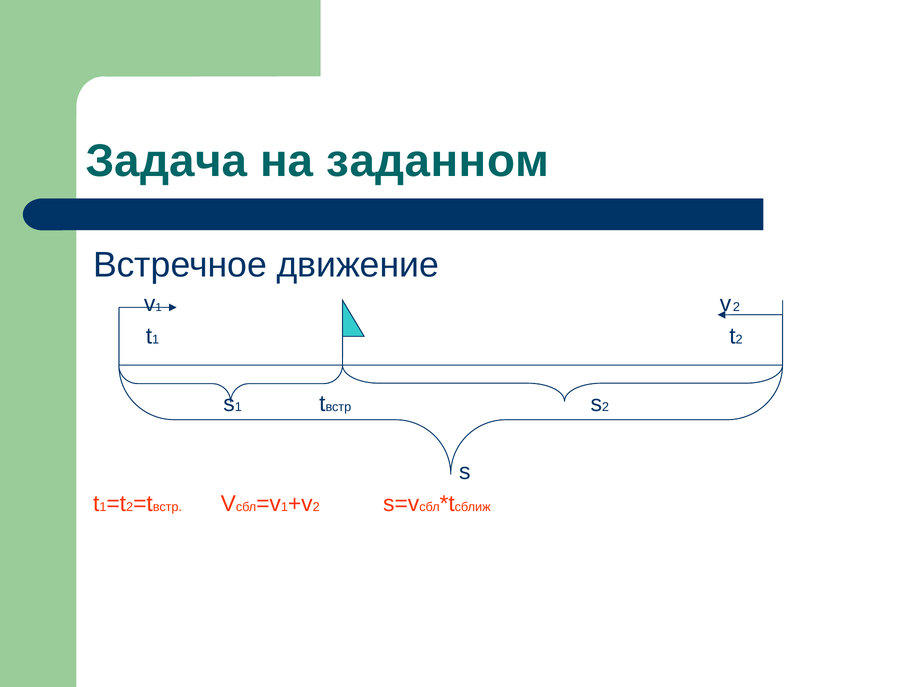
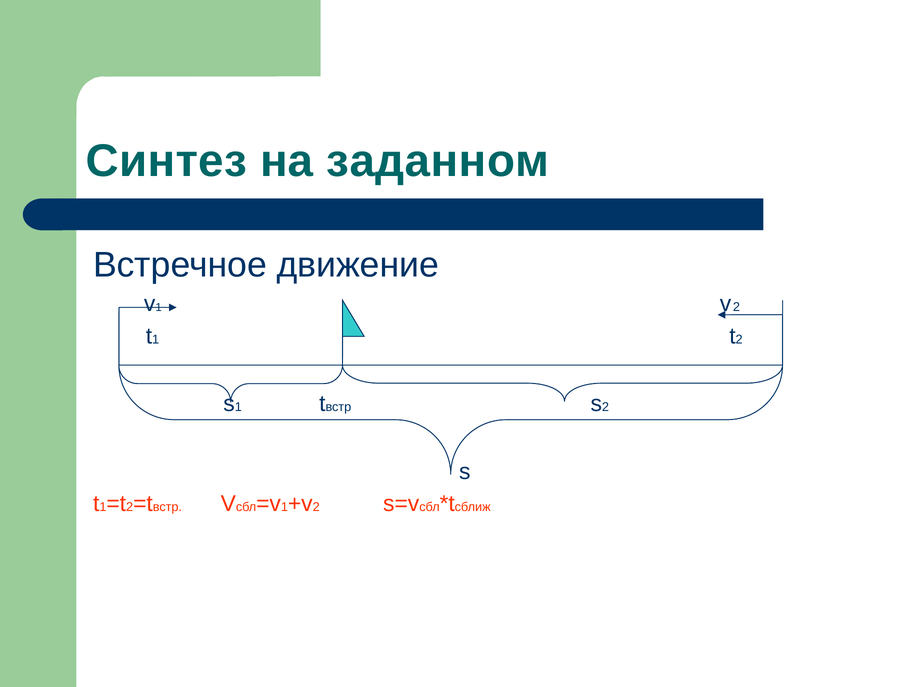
Задача: Задача -> Синтез
